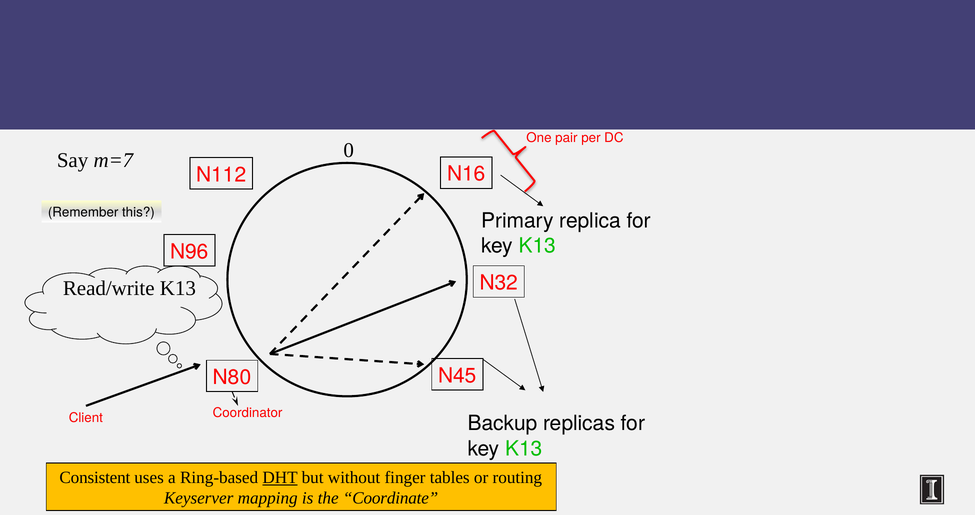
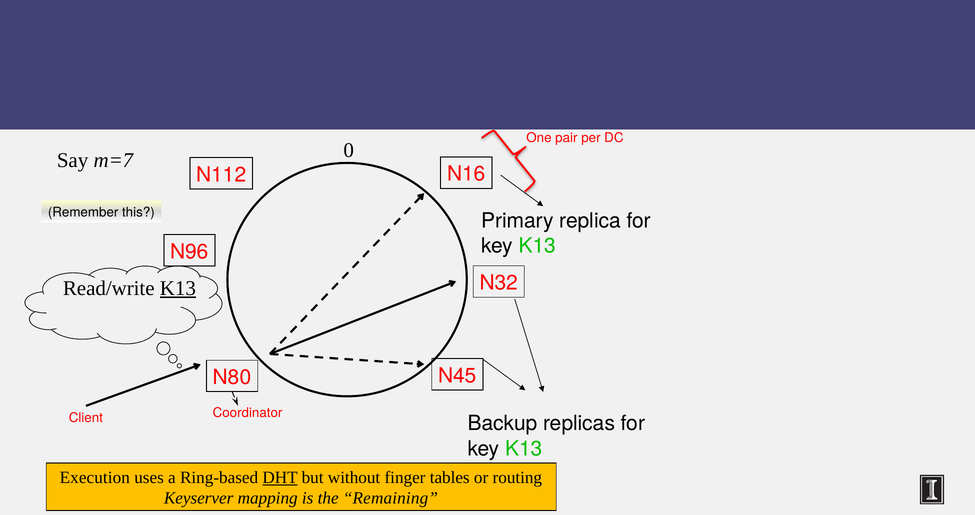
K13 at (178, 288) underline: none -> present
Consistent: Consistent -> Execution
Coordinate: Coordinate -> Remaining
